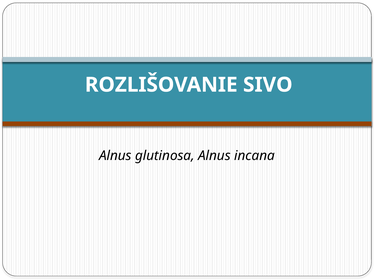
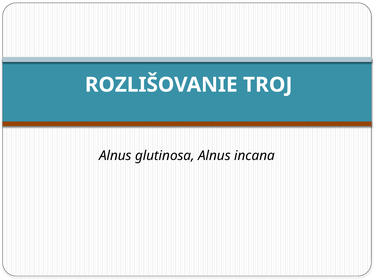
SIVO: SIVO -> TROJ
